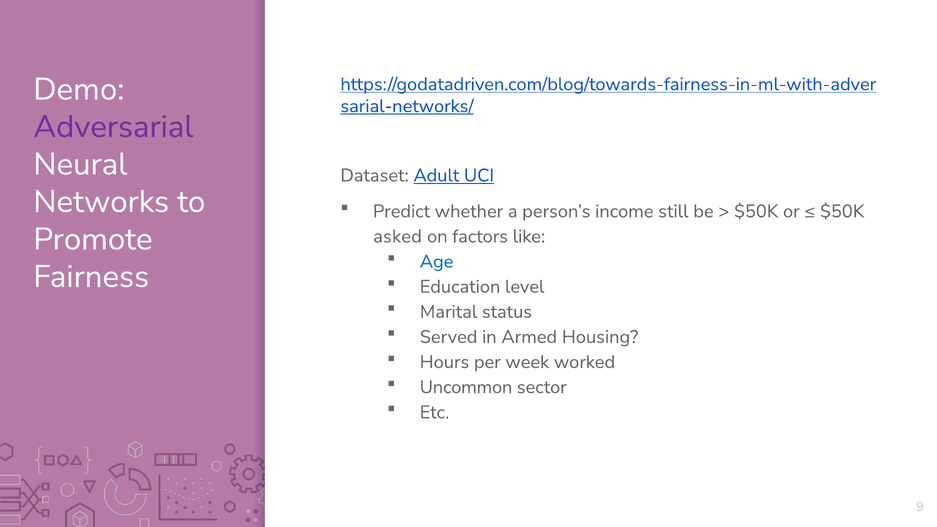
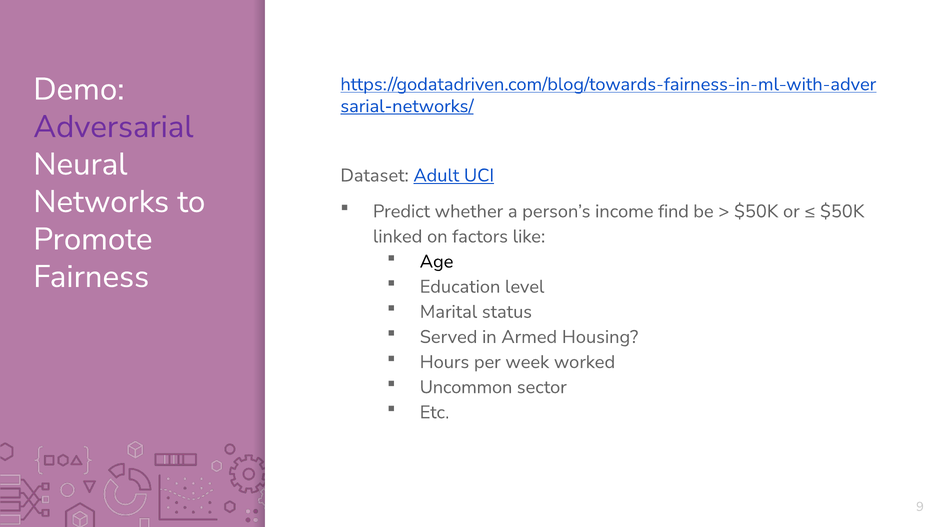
still: still -> find
asked: asked -> linked
Age colour: blue -> black
